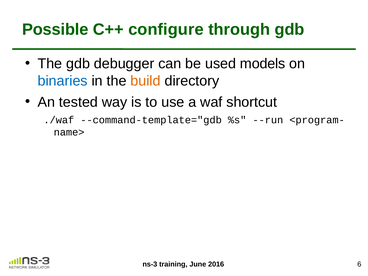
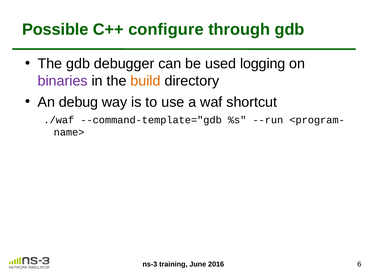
models: models -> logging
binaries colour: blue -> purple
tested: tested -> debug
